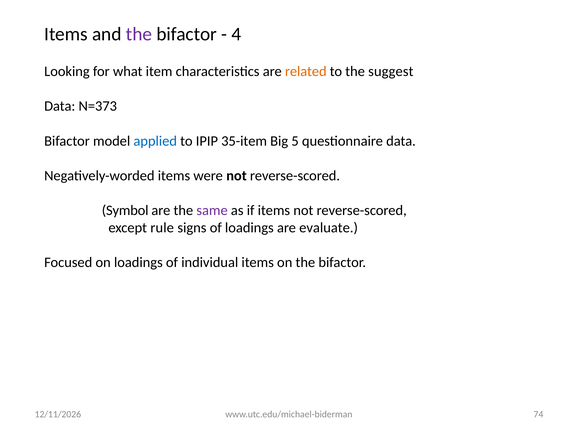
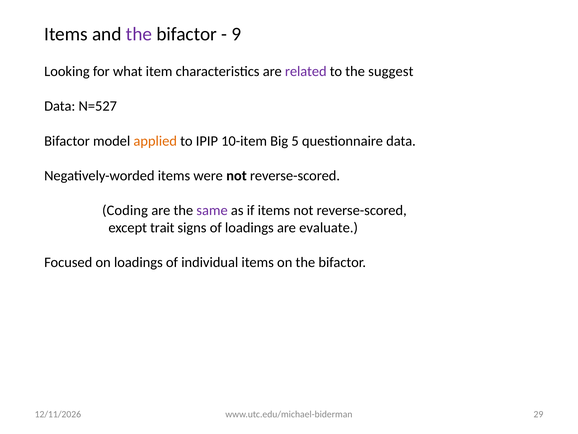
4: 4 -> 9
related colour: orange -> purple
N=373: N=373 -> N=527
applied colour: blue -> orange
35-item: 35-item -> 10-item
Symbol: Symbol -> Coding
rule: rule -> trait
74: 74 -> 29
